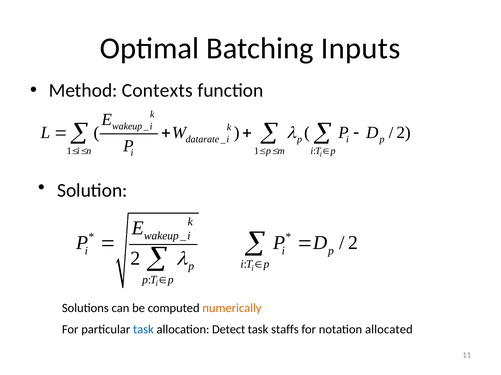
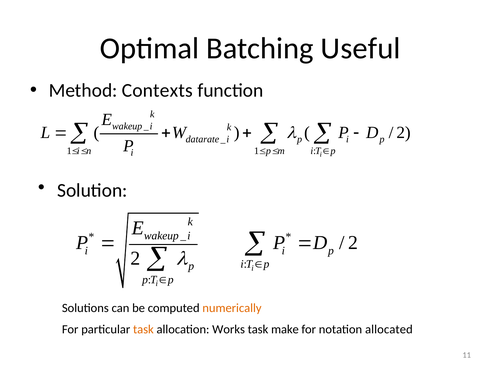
Inputs: Inputs -> Useful
task at (143, 330) colour: blue -> orange
Detect: Detect -> Works
staffs: staffs -> make
